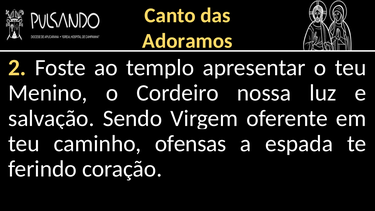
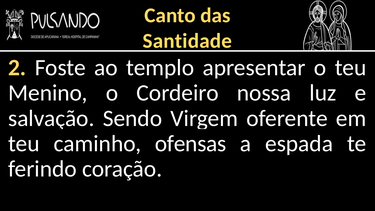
Adoramos: Adoramos -> Santidade
